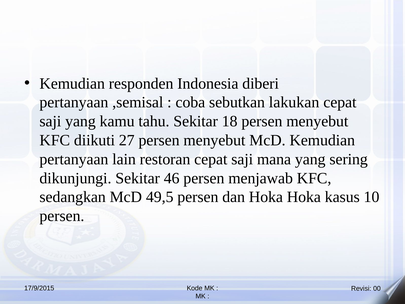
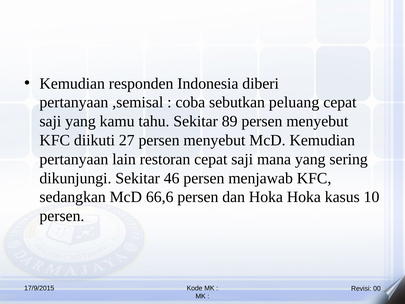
lakukan: lakukan -> peluang
18: 18 -> 89
49,5: 49,5 -> 66,6
